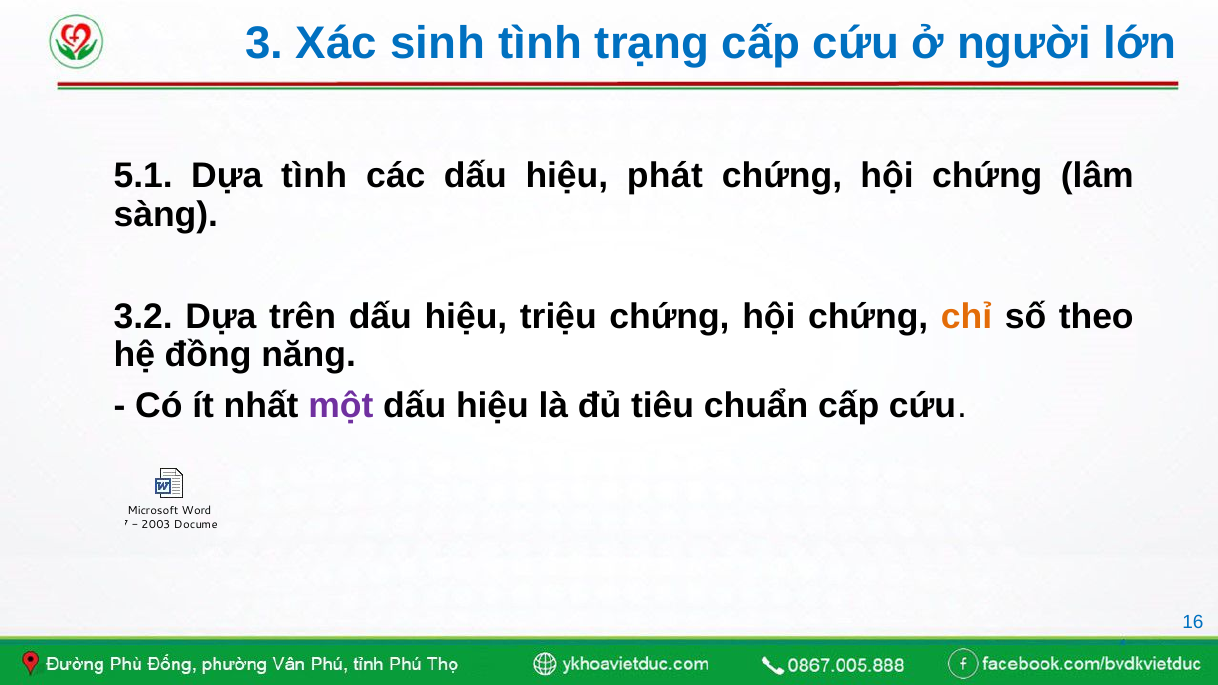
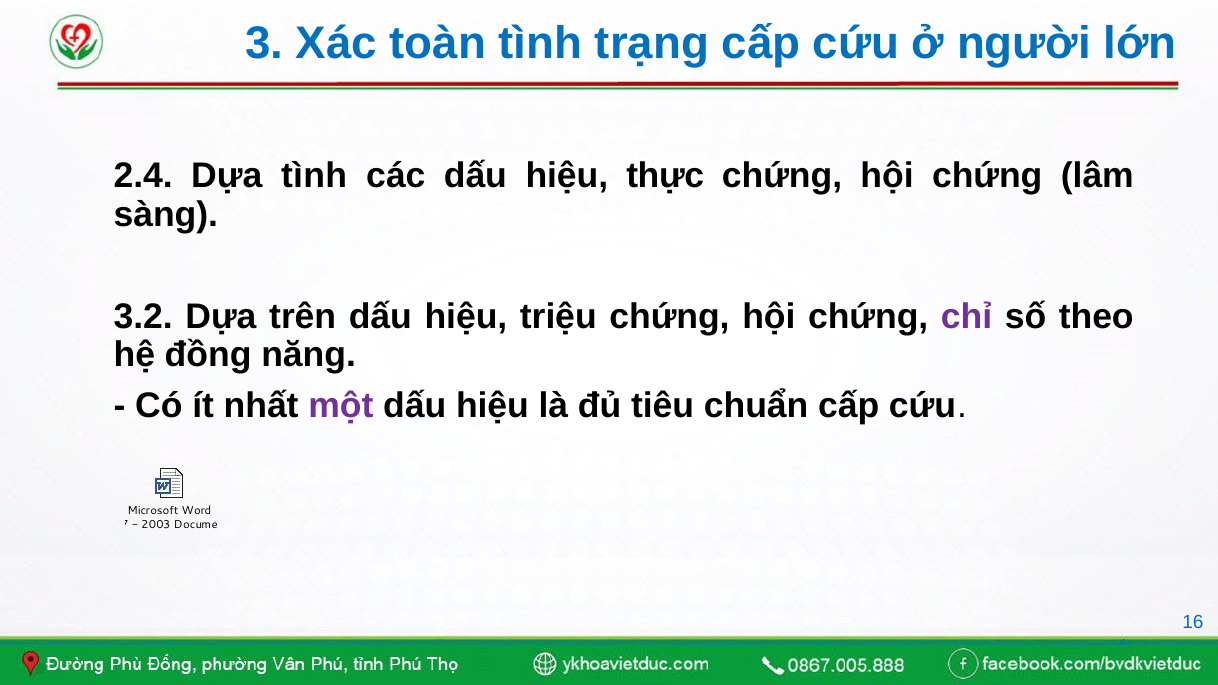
sinh: sinh -> toàn
5.1: 5.1 -> 2.4
phát: phát -> thực
chỉ colour: orange -> purple
